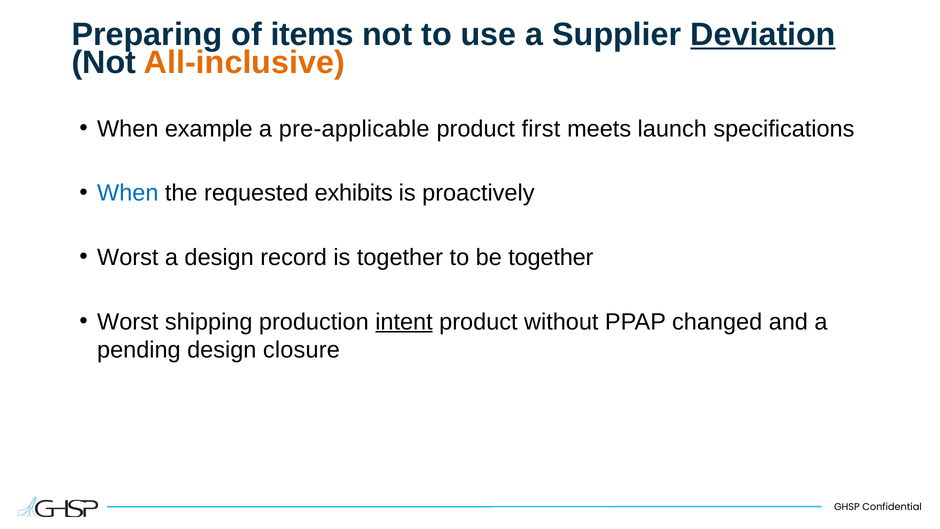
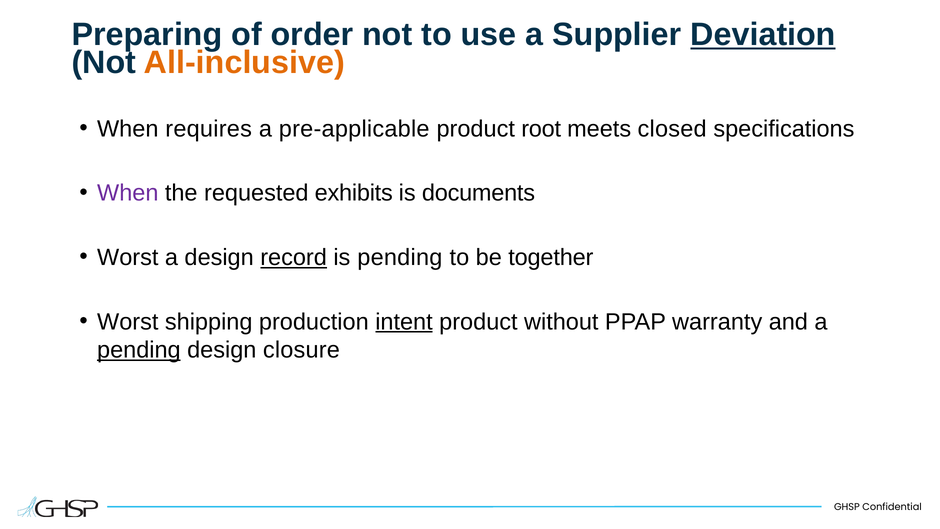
items: items -> order
example: example -> requires
first: first -> root
launch: launch -> closed
When at (128, 193) colour: blue -> purple
proactively: proactively -> documents
record underline: none -> present
is together: together -> pending
changed: changed -> warranty
pending at (139, 350) underline: none -> present
